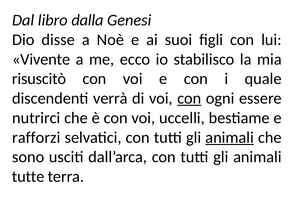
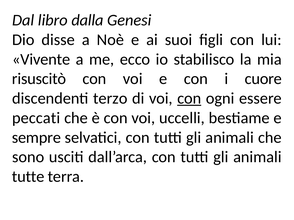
quale: quale -> cuore
verrà: verrà -> terzo
nutrirci: nutrirci -> peccati
rafforzi: rafforzi -> sempre
animali at (230, 138) underline: present -> none
